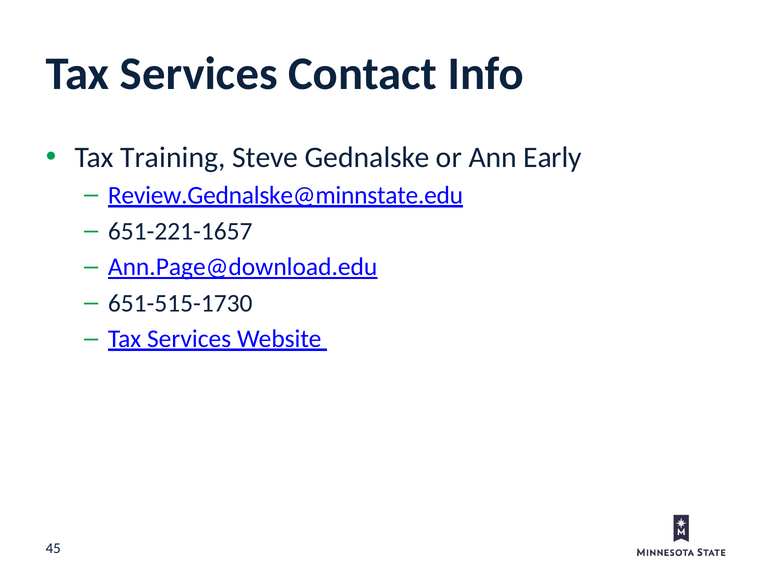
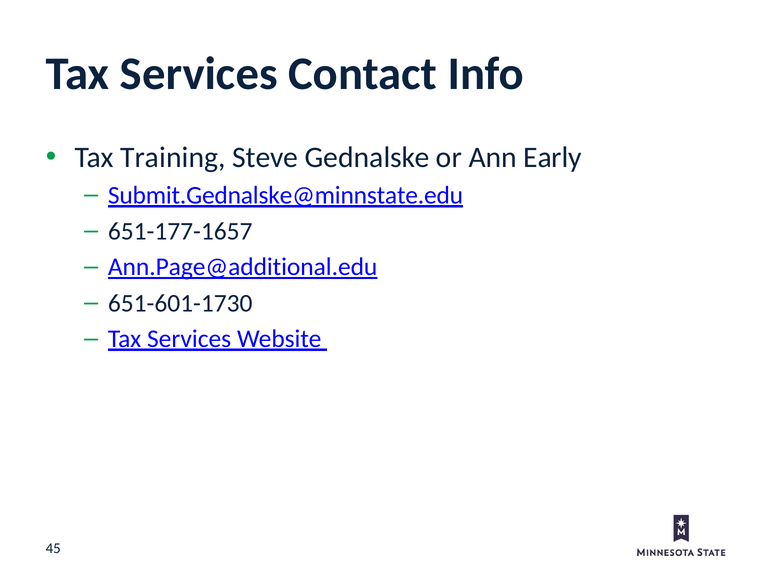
Review.Gednalske@minnstate.edu: Review.Gednalske@minnstate.edu -> Submit.Gednalske@minnstate.edu
651-221-1657: 651-221-1657 -> 651-177-1657
Ann.Page@download.edu: Ann.Page@download.edu -> Ann.Page@additional.edu
651-515-1730: 651-515-1730 -> 651-601-1730
